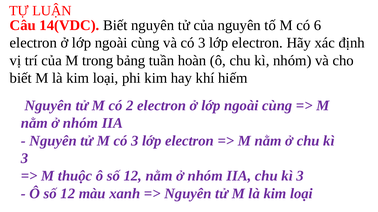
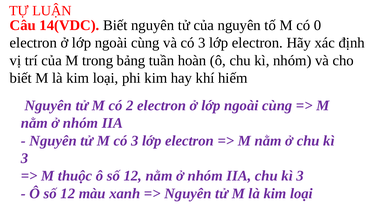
6: 6 -> 0
